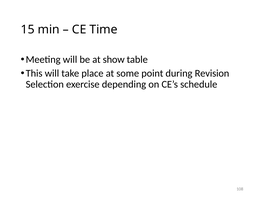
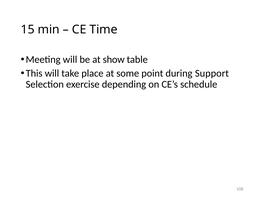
Revision: Revision -> Support
